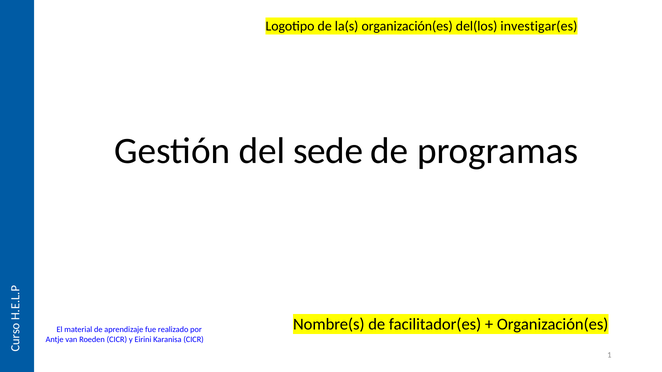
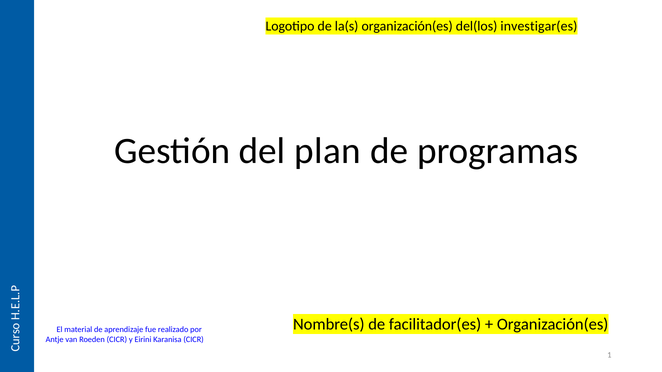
sede: sede -> plan
